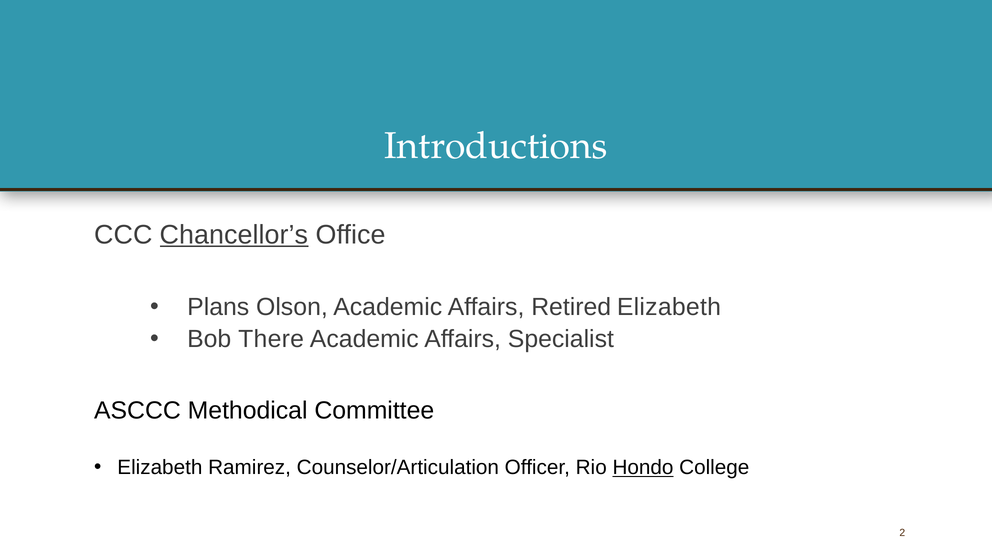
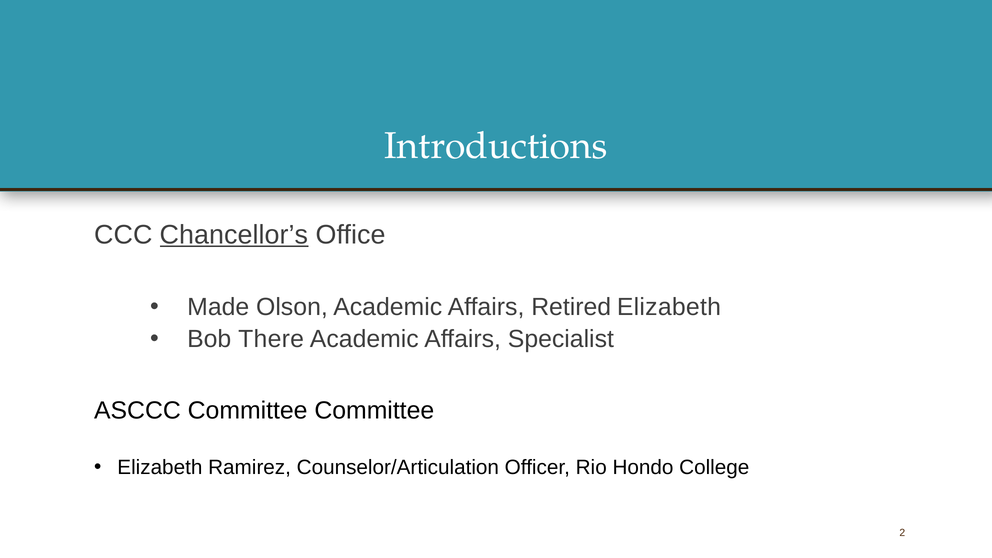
Plans: Plans -> Made
ASCCC Methodical: Methodical -> Committee
Hondo underline: present -> none
